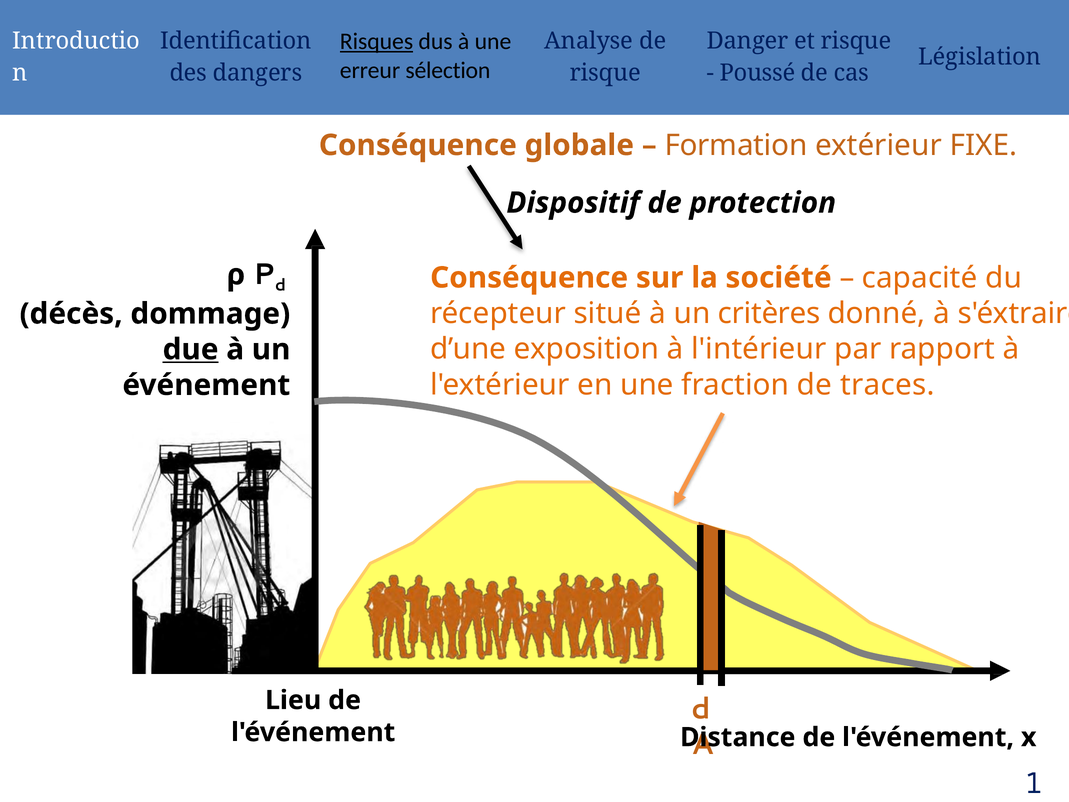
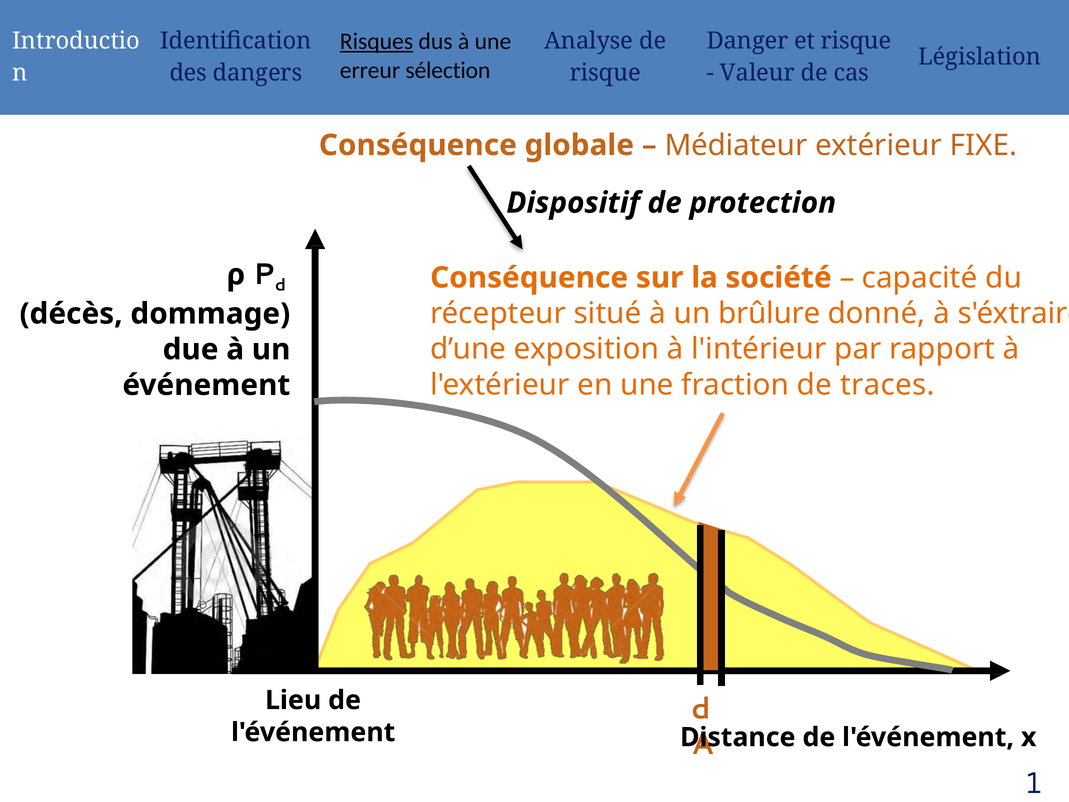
Poussé: Poussé -> Valeur
Formation: Formation -> Médiateur
critères: critères -> brûlure
due underline: present -> none
